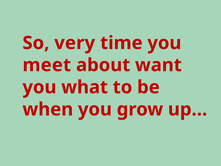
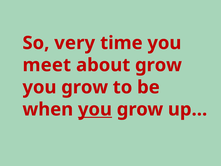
about want: want -> grow
what at (85, 87): what -> grow
you at (95, 109) underline: none -> present
